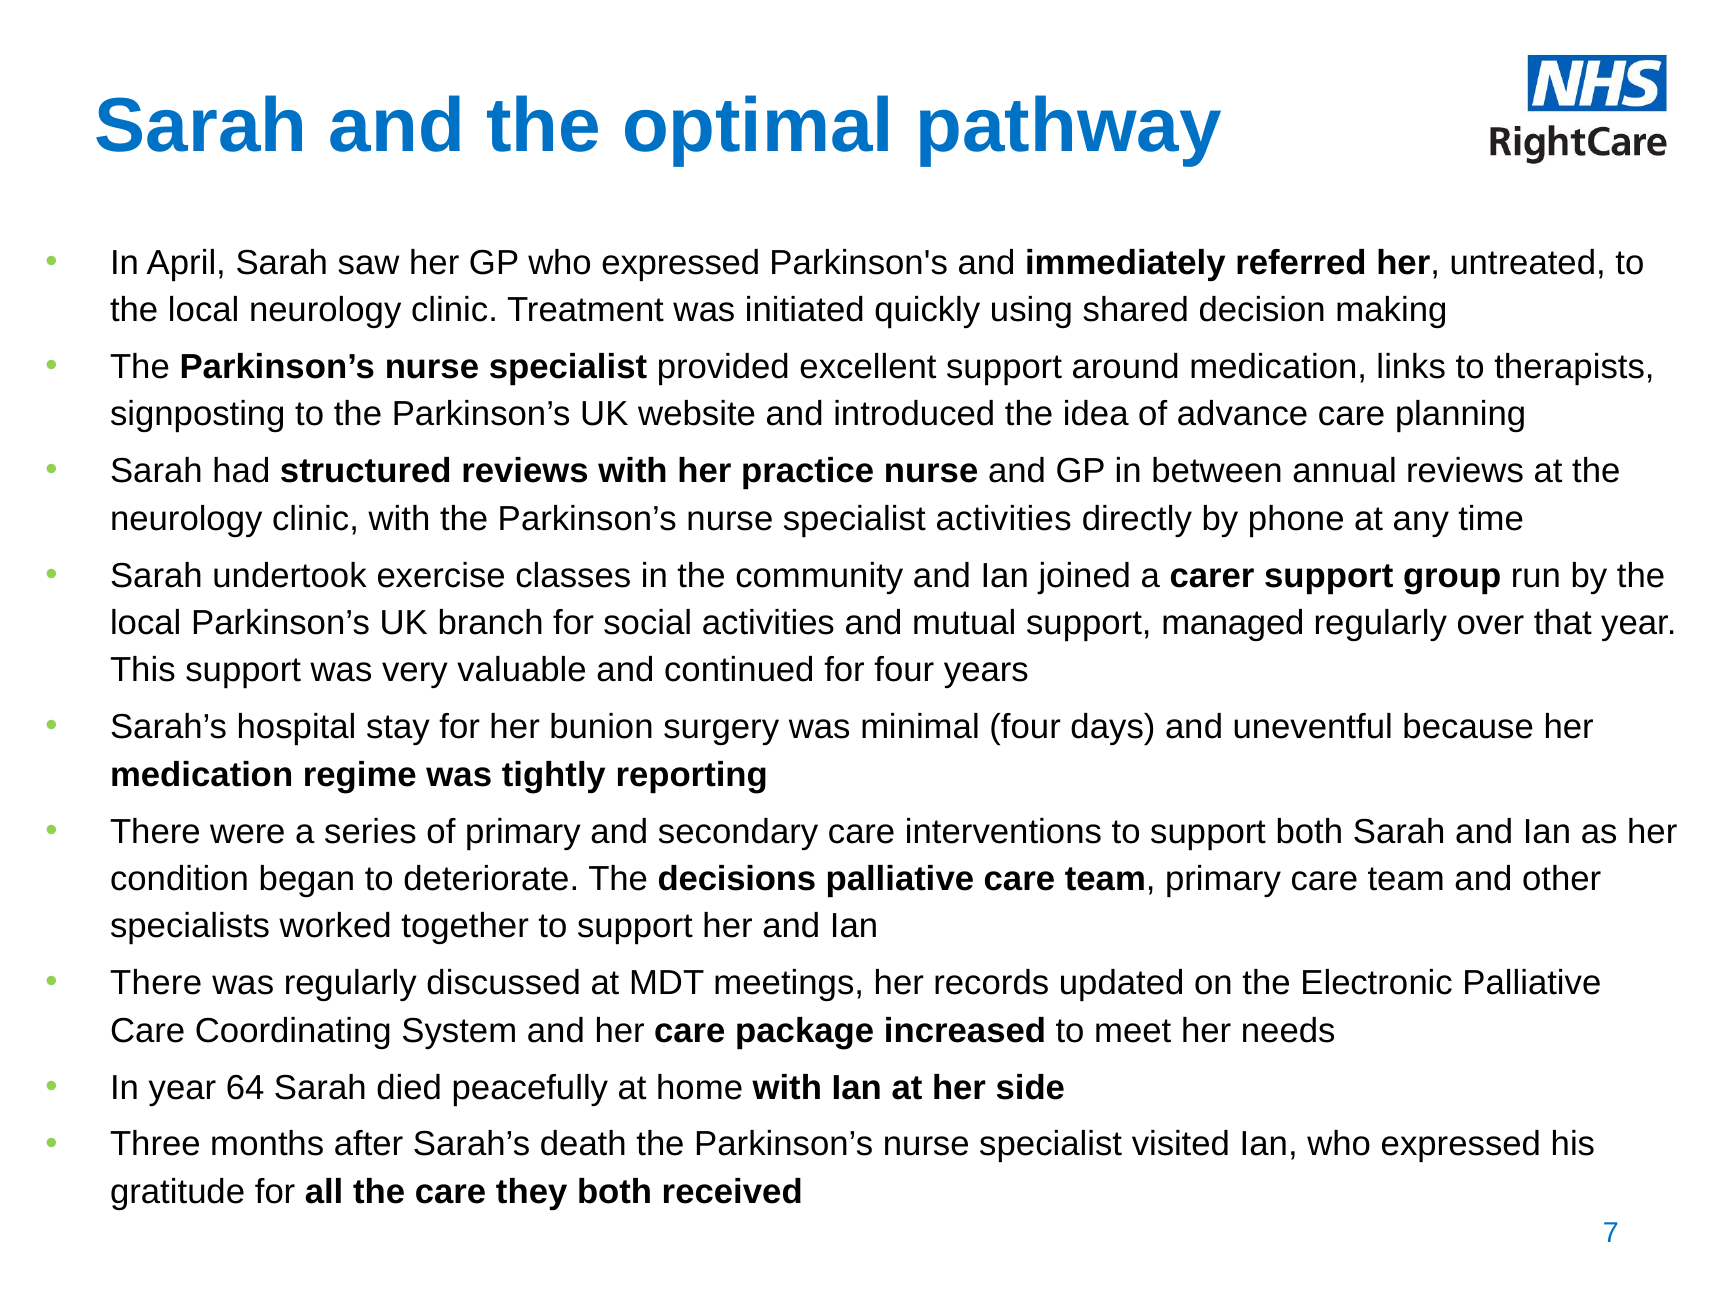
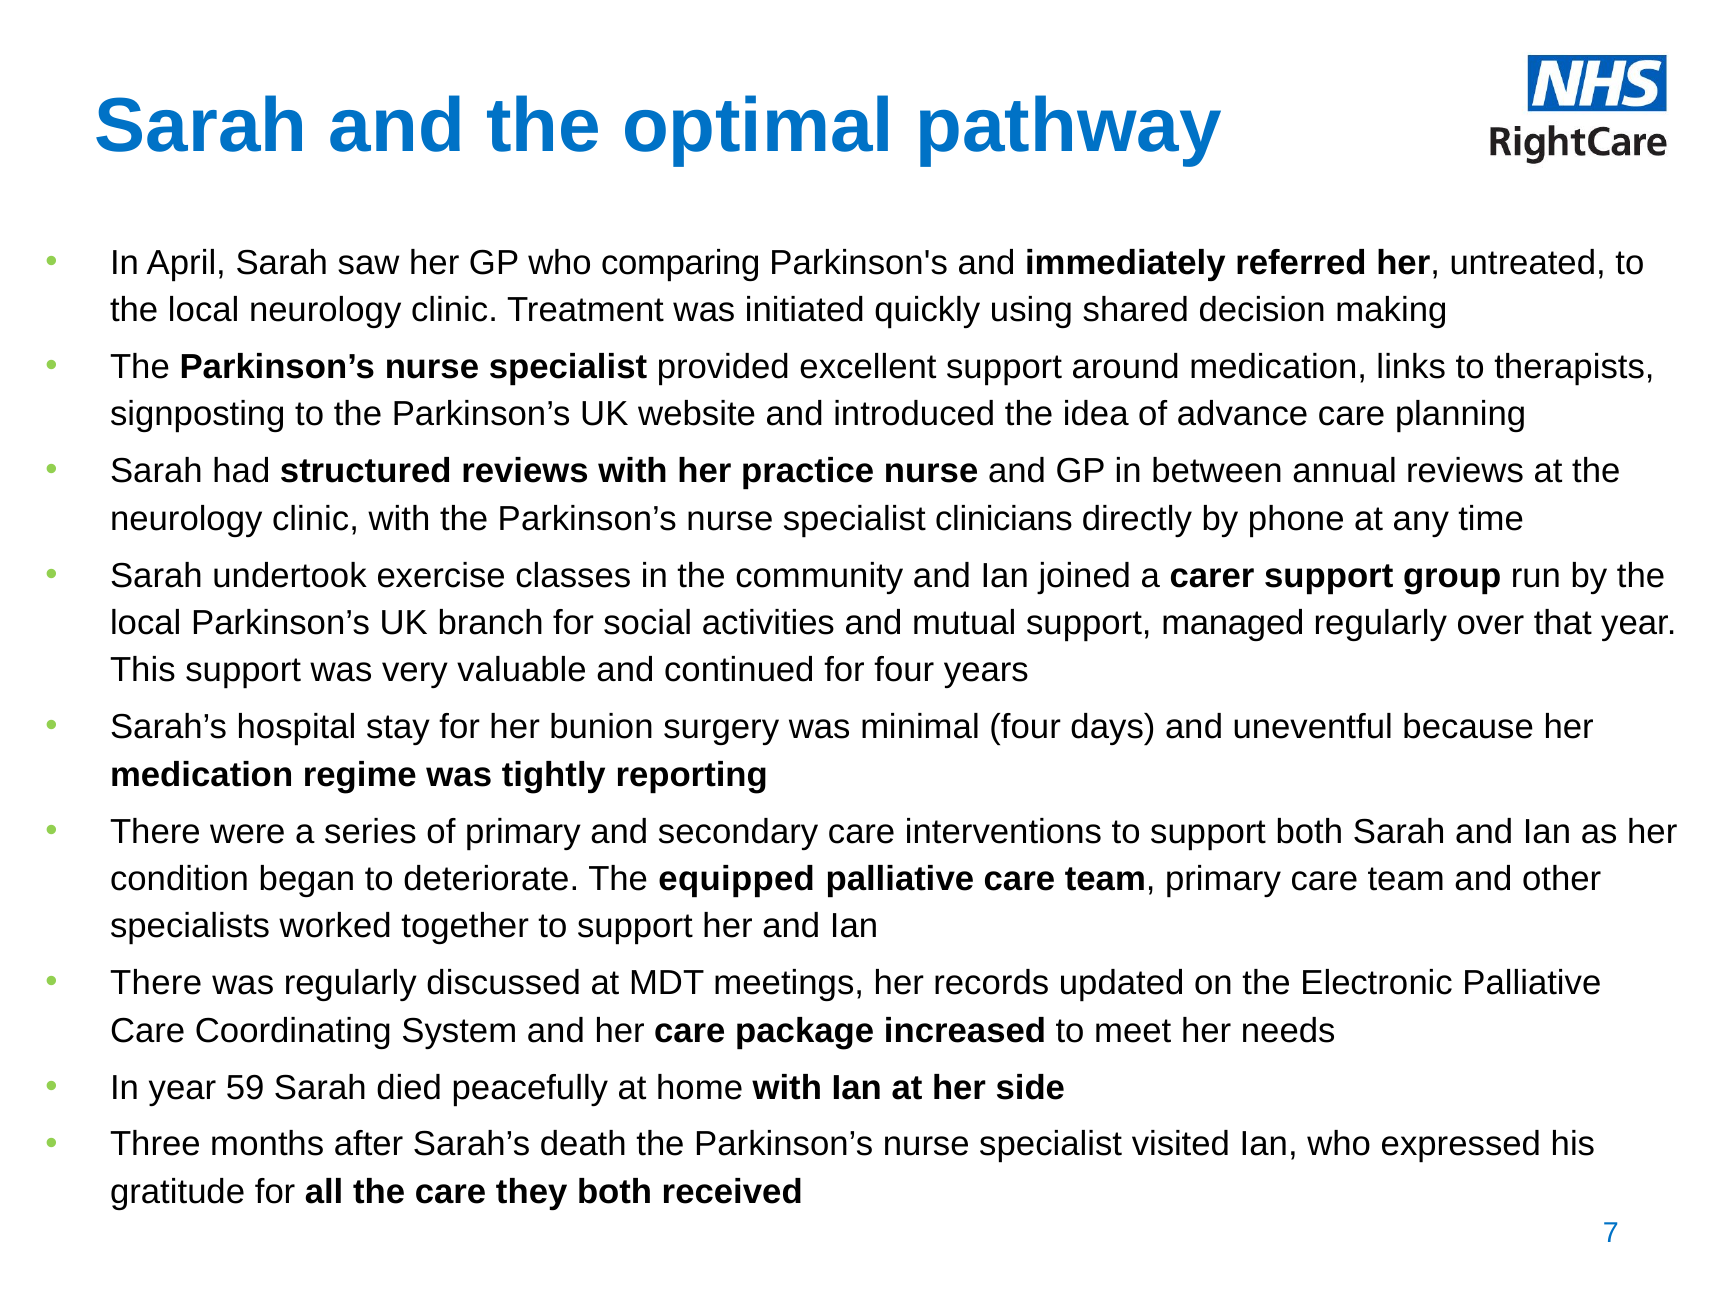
GP who expressed: expressed -> comparing
specialist activities: activities -> clinicians
decisions: decisions -> equipped
64: 64 -> 59
